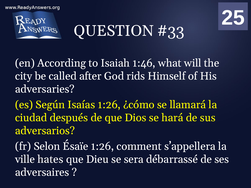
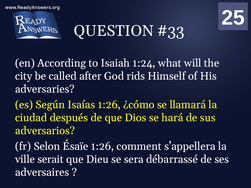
1:46: 1:46 -> 1:24
hates: hates -> serait
